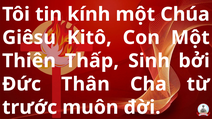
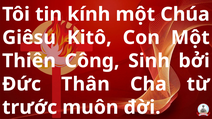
Thấp: Thấp -> Công
